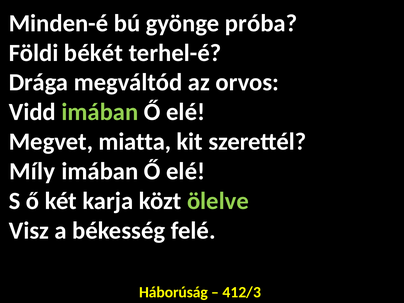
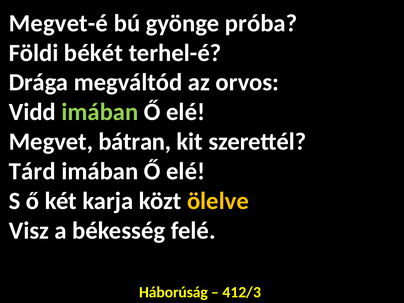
Minden-é: Minden-é -> Megvet-é
miatta: miatta -> bátran
Míly: Míly -> Tárd
ölelve colour: light green -> yellow
